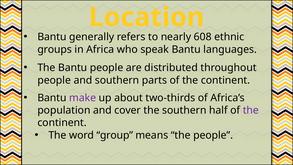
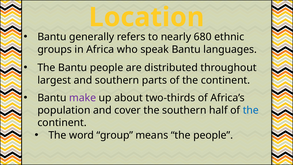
608: 608 -> 680
people at (54, 80): people -> largest
the at (251, 110) colour: purple -> blue
